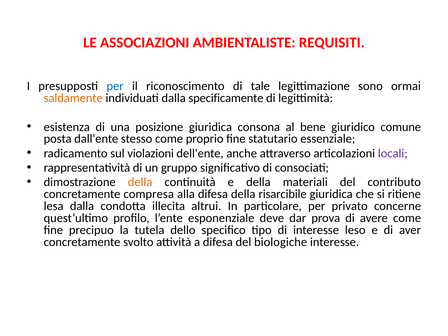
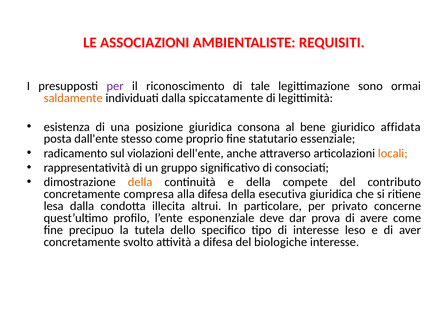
per at (115, 86) colour: blue -> purple
specificamente: specificamente -> spiccatamente
comune: comune -> affidata
locali colour: purple -> orange
materiali: materiali -> compete
risarcibile: risarcibile -> esecutiva
